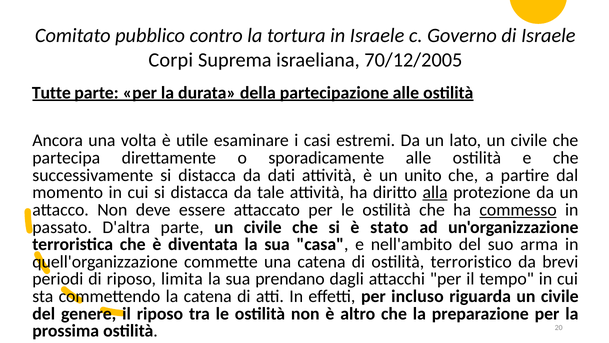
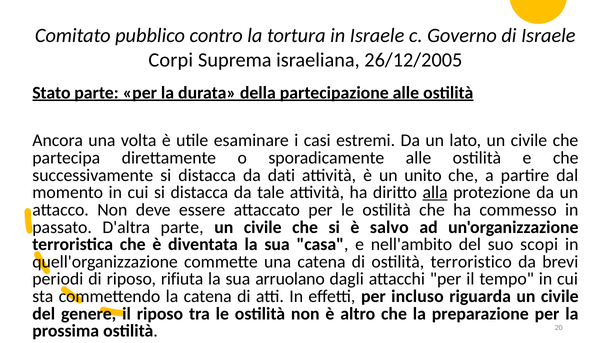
70/12/2005: 70/12/2005 -> 26/12/2005
Tutte: Tutte -> Stato
commesso underline: present -> none
stato: stato -> salvo
arma: arma -> scopi
limita: limita -> rifiuta
prendano: prendano -> arruolano
